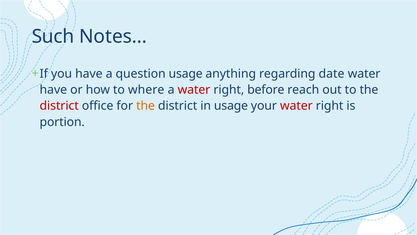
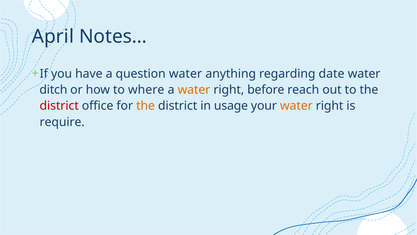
Such: Such -> April
question usage: usage -> water
have at (53, 90): have -> ditch
water at (194, 90) colour: red -> orange
water at (296, 106) colour: red -> orange
portion: portion -> require
